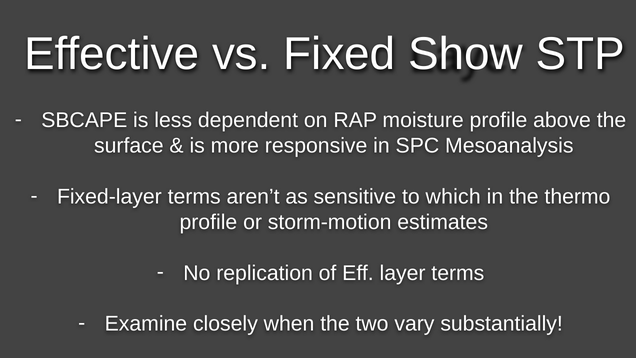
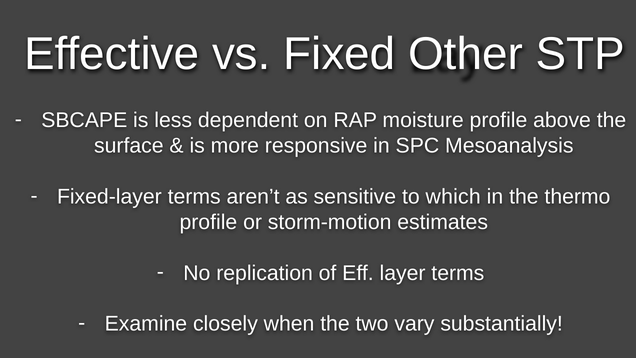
Show: Show -> Other
